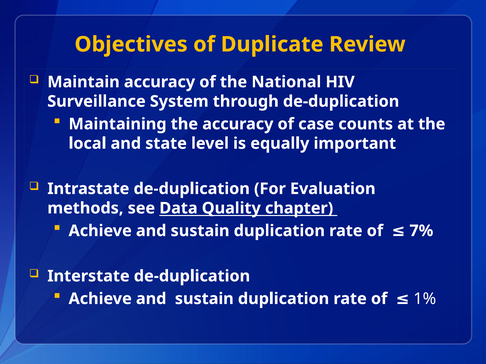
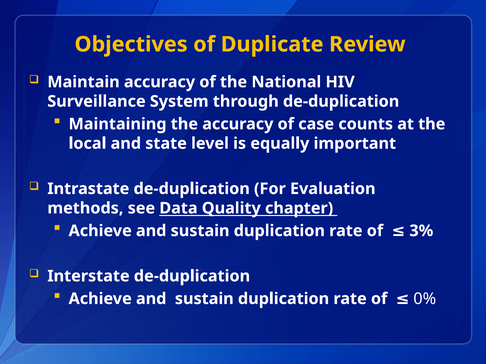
7%: 7% -> 3%
1%: 1% -> 0%
